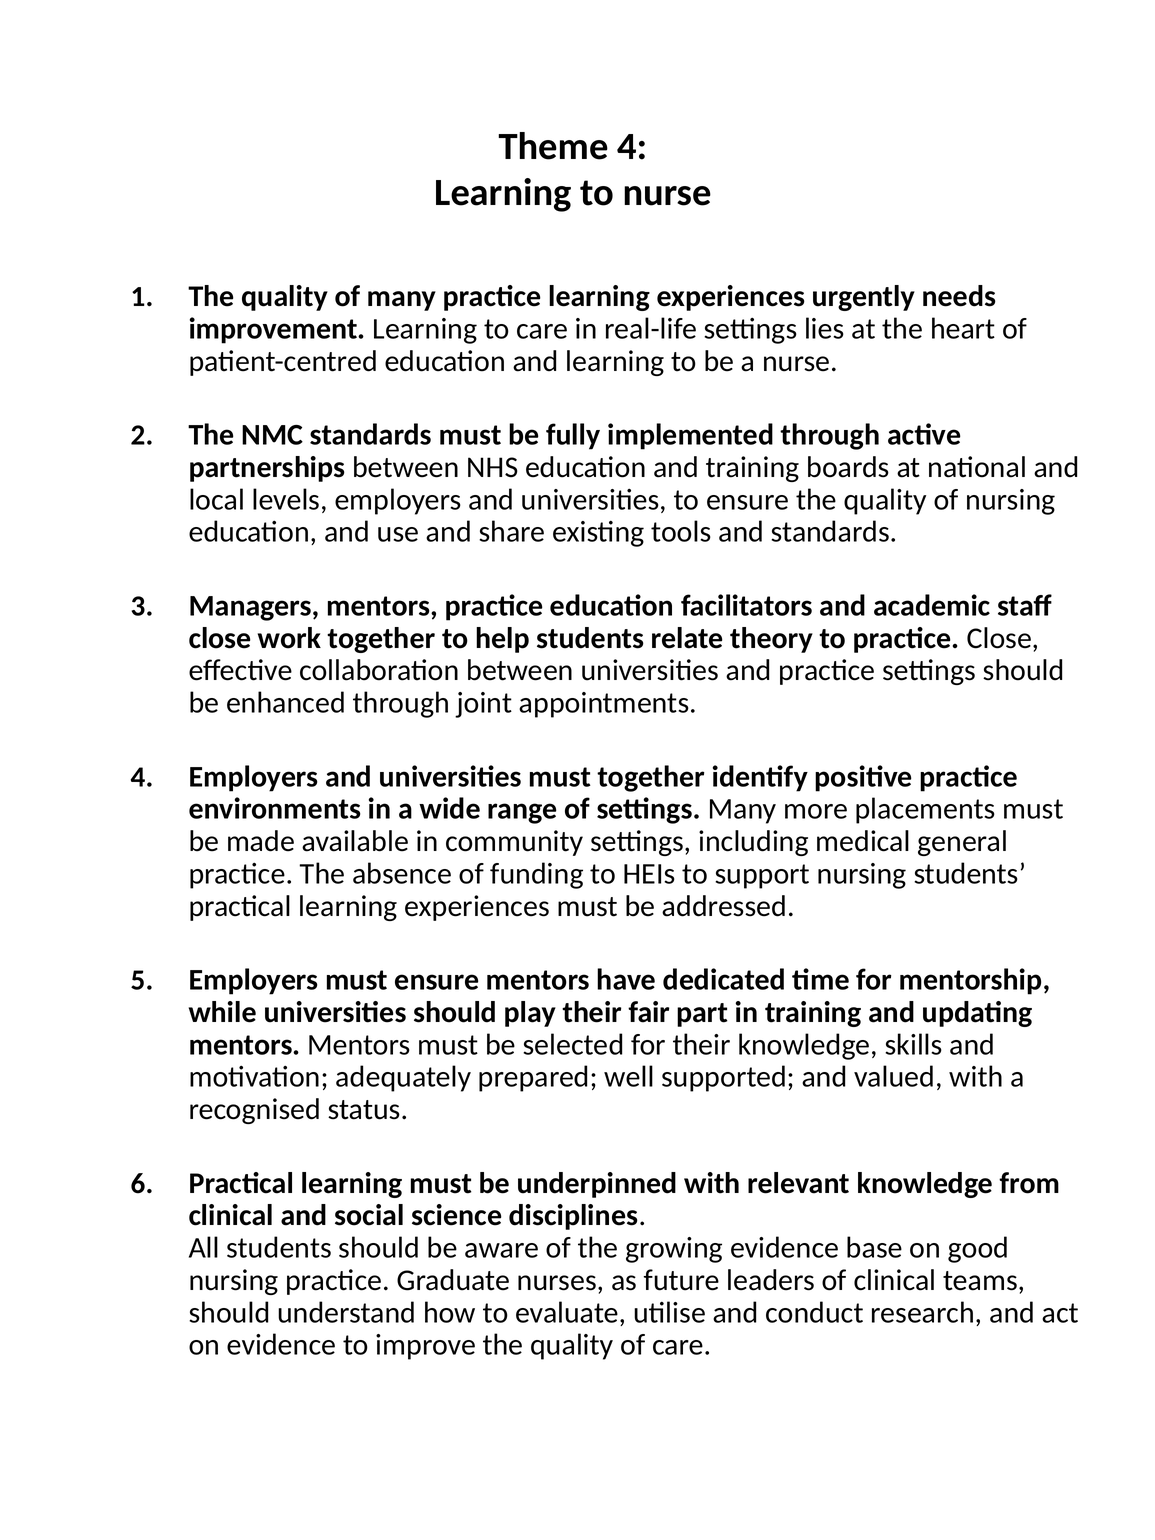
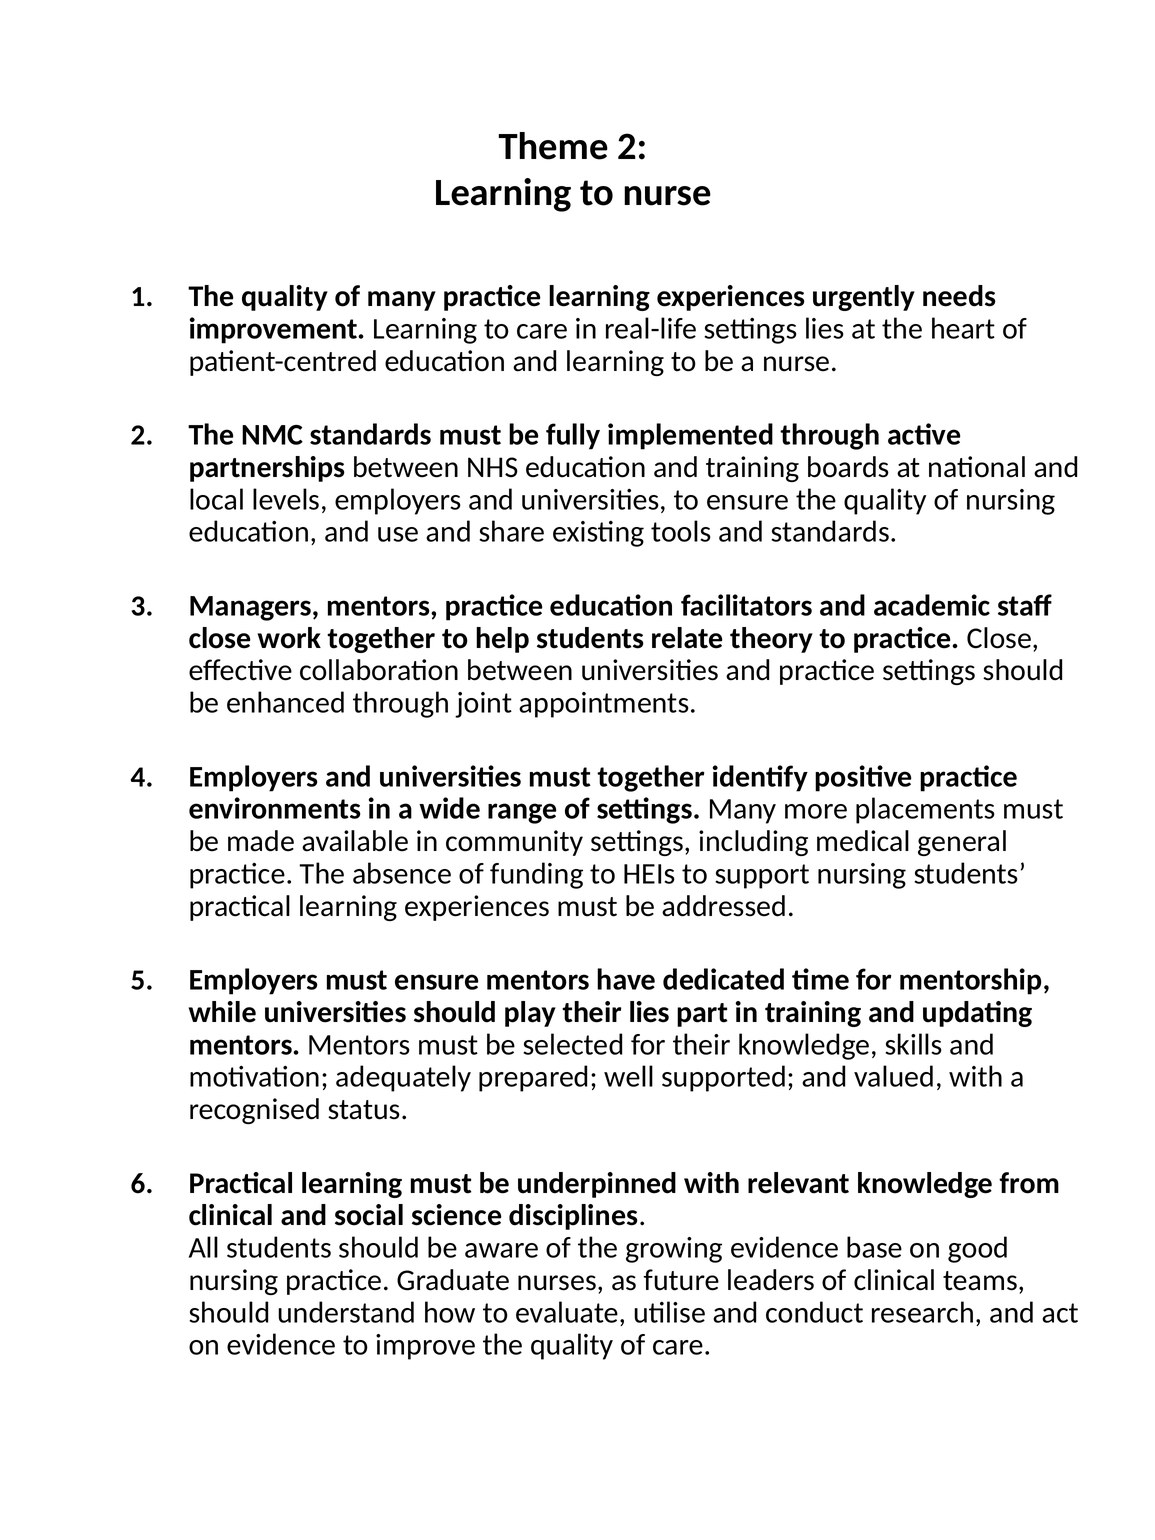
Theme 4: 4 -> 2
their fair: fair -> lies
